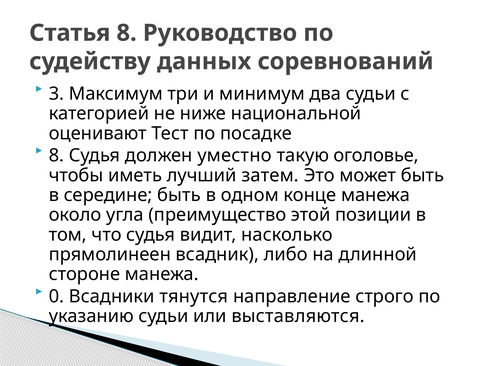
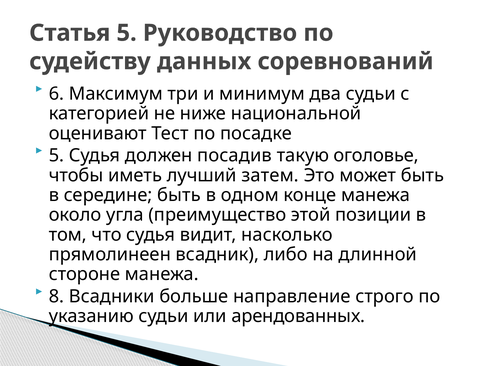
Статья 8: 8 -> 5
3: 3 -> 6
8 at (56, 156): 8 -> 5
уместно: уместно -> посадив
0: 0 -> 8
тянутся: тянутся -> больше
выставляются: выставляются -> арендованных
